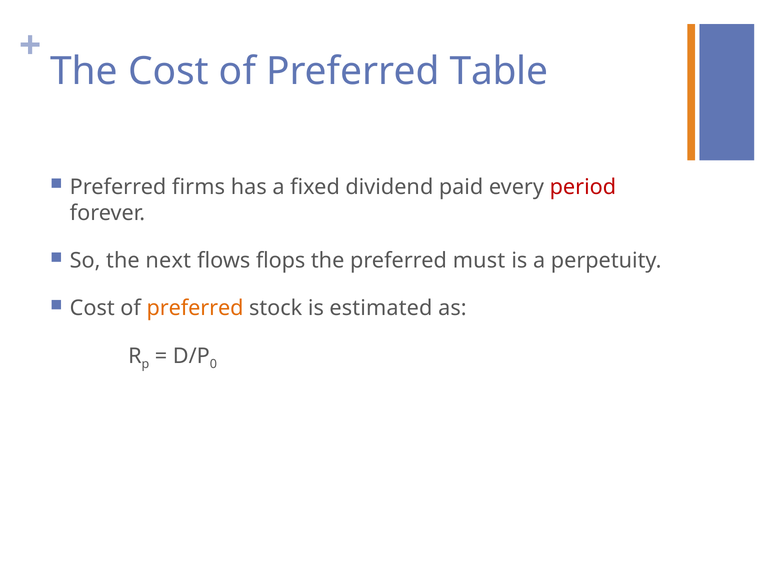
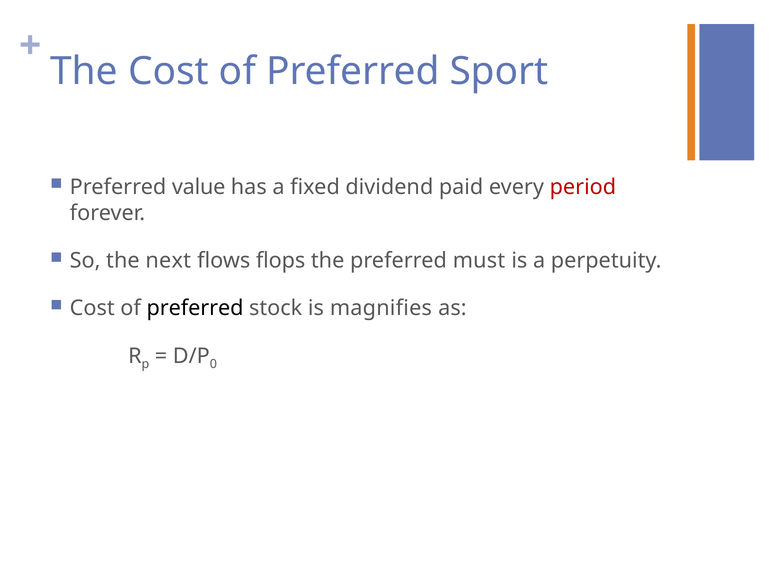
Table: Table -> Sport
firms: firms -> value
preferred at (195, 308) colour: orange -> black
estimated: estimated -> magnifies
